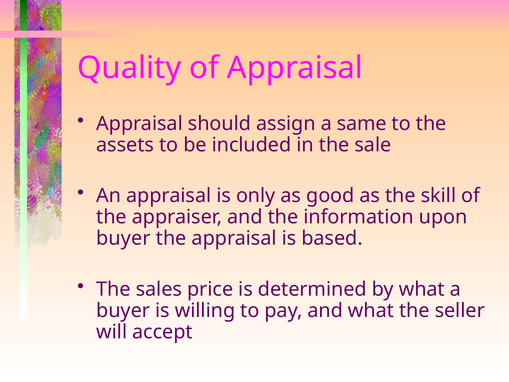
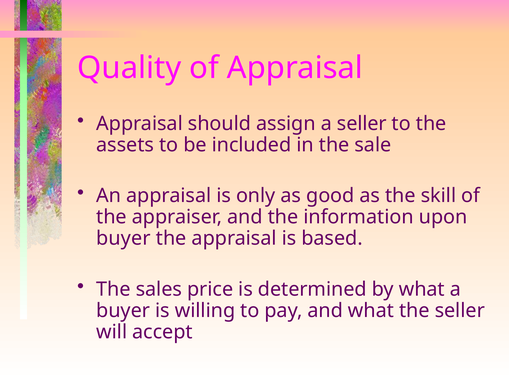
a same: same -> seller
